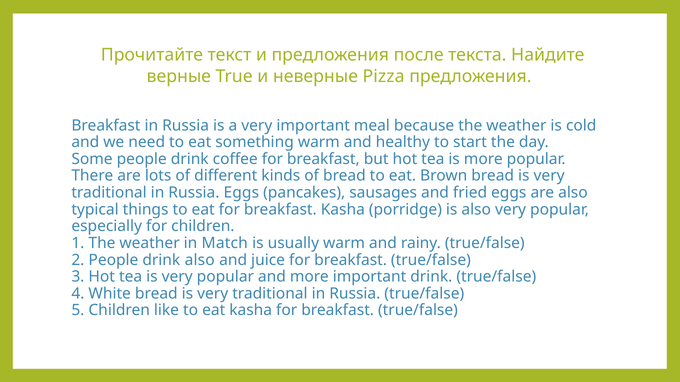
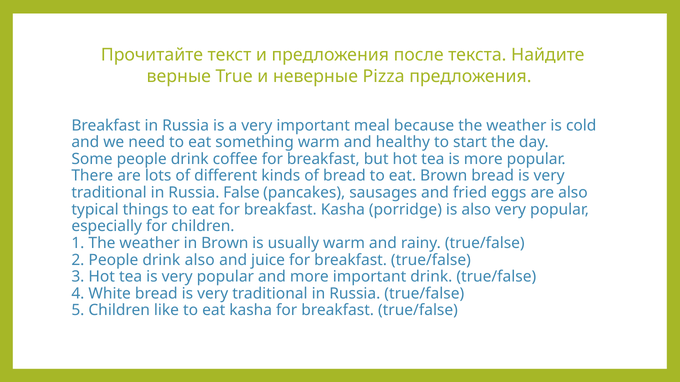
Russia Eggs: Eggs -> False
in Match: Match -> Brown
